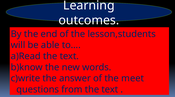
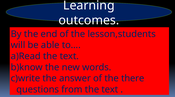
meet: meet -> there
